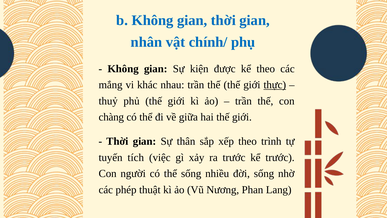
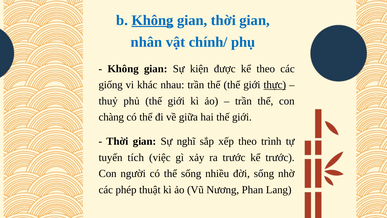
Không at (152, 20) underline: none -> present
mắng: mắng -> giống
thân: thân -> nghĩ
